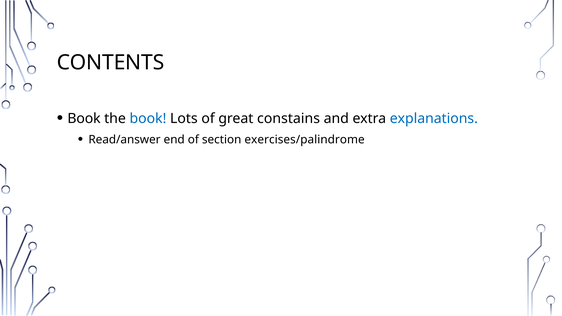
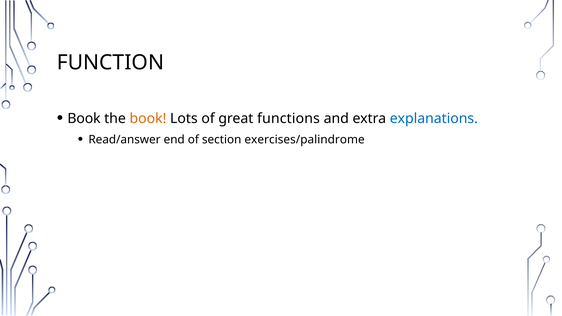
CONTENTS: CONTENTS -> FUNCTION
book at (148, 119) colour: blue -> orange
constains: constains -> functions
